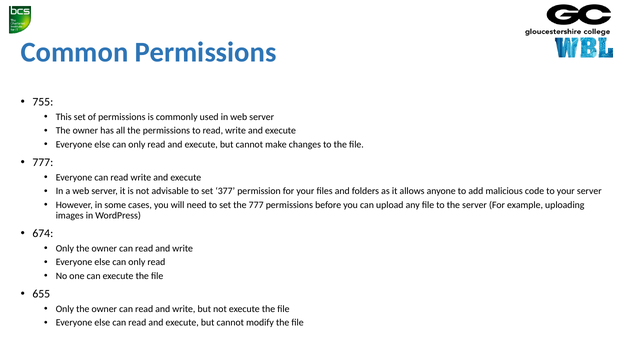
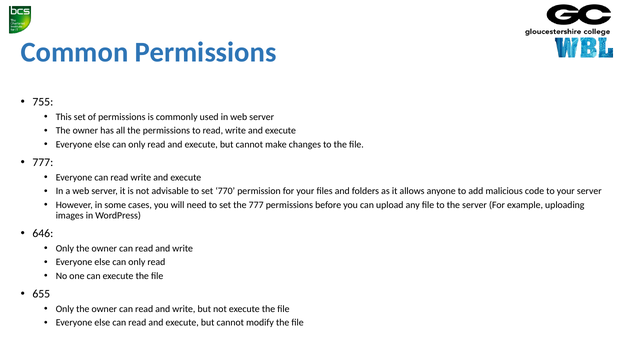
377: 377 -> 770
674: 674 -> 646
